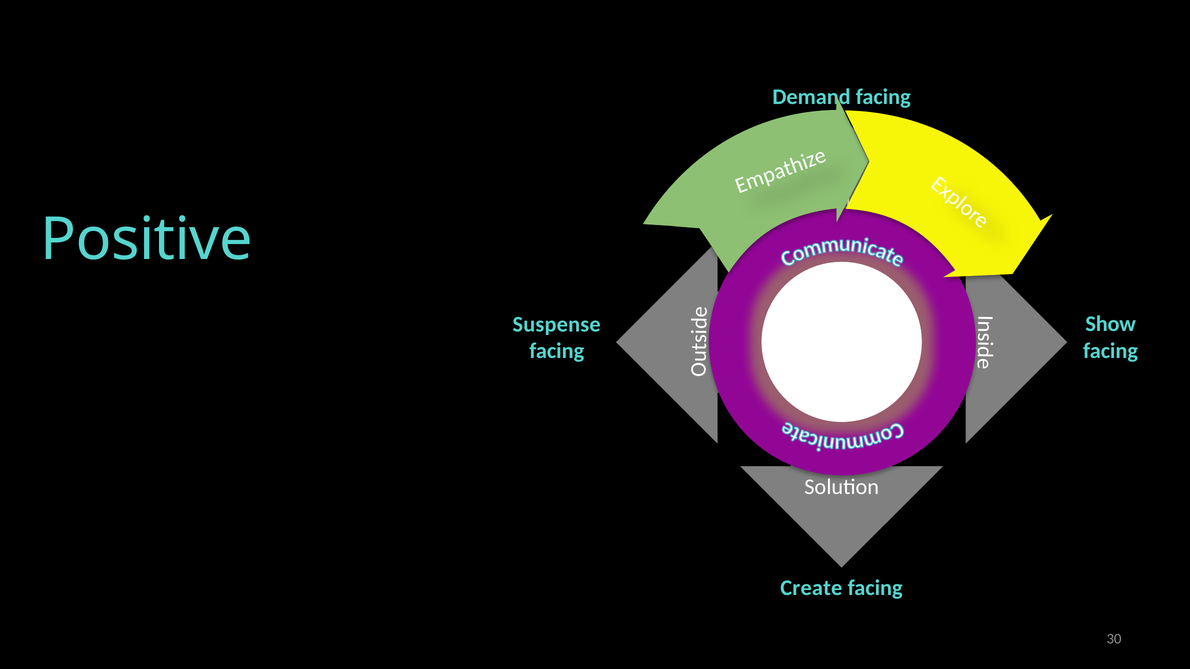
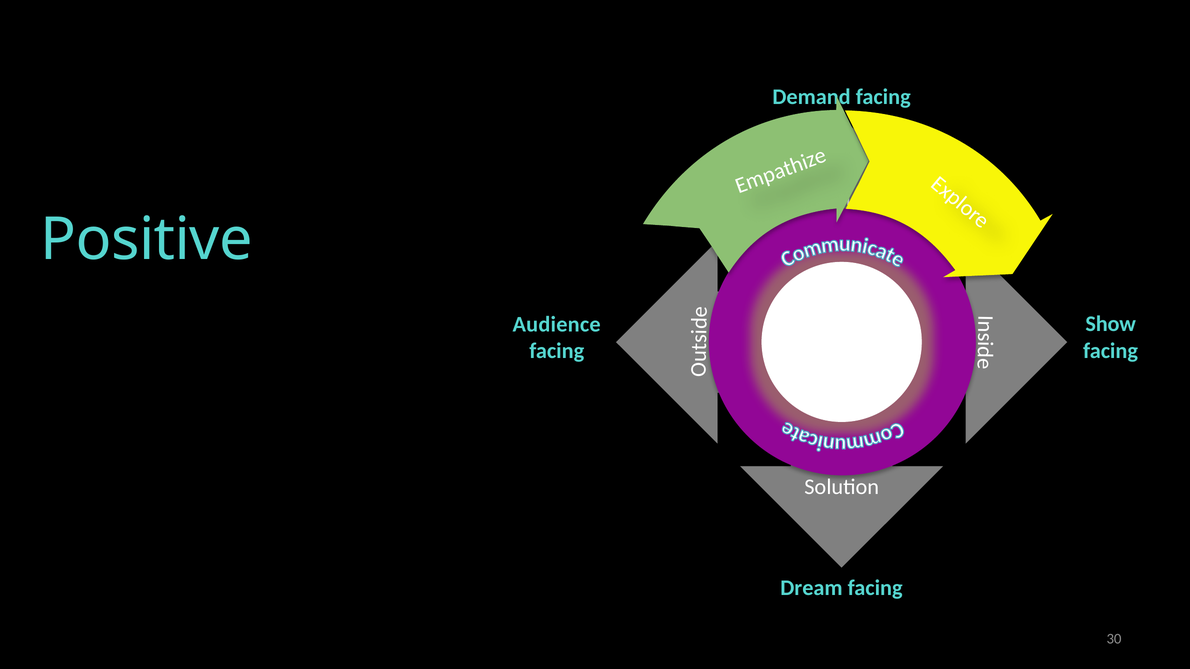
Suspense: Suspense -> Audience
Create: Create -> Dream
